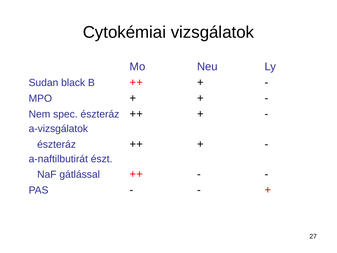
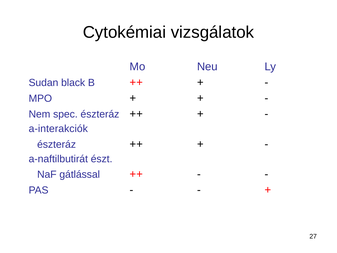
a-vizsgálatok: a-vizsgálatok -> a-interakciók
